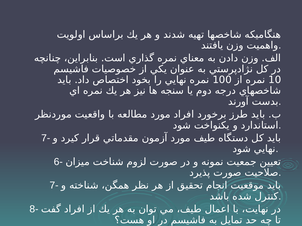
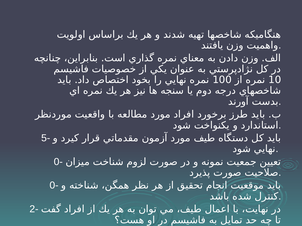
7- at (46, 138): 7- -> 5-
6- at (58, 162): 6- -> 0-
7- at (54, 186): 7- -> 0-
8-: 8- -> 2-
